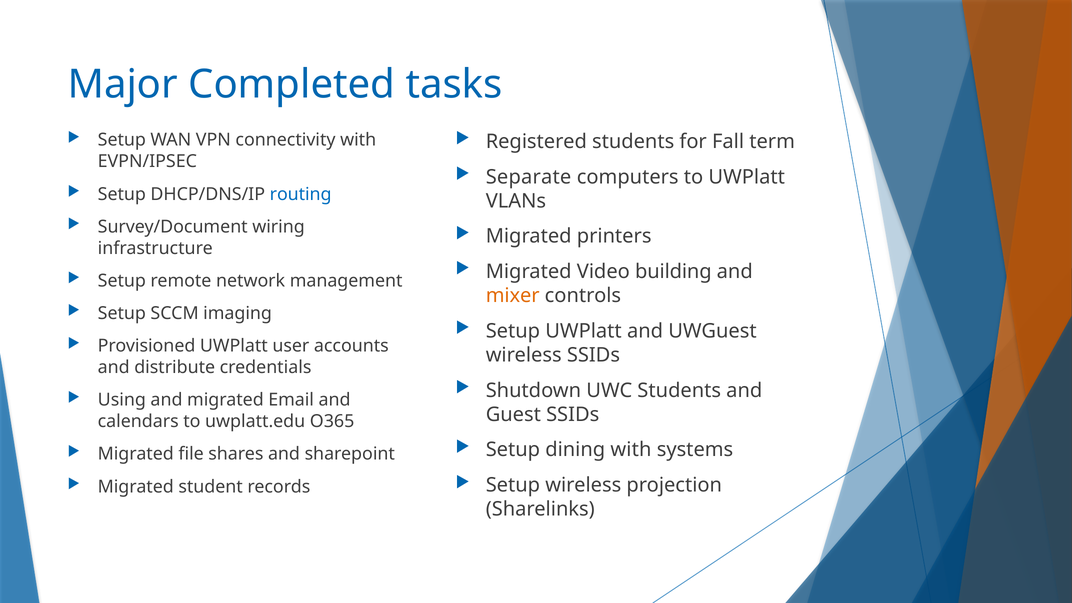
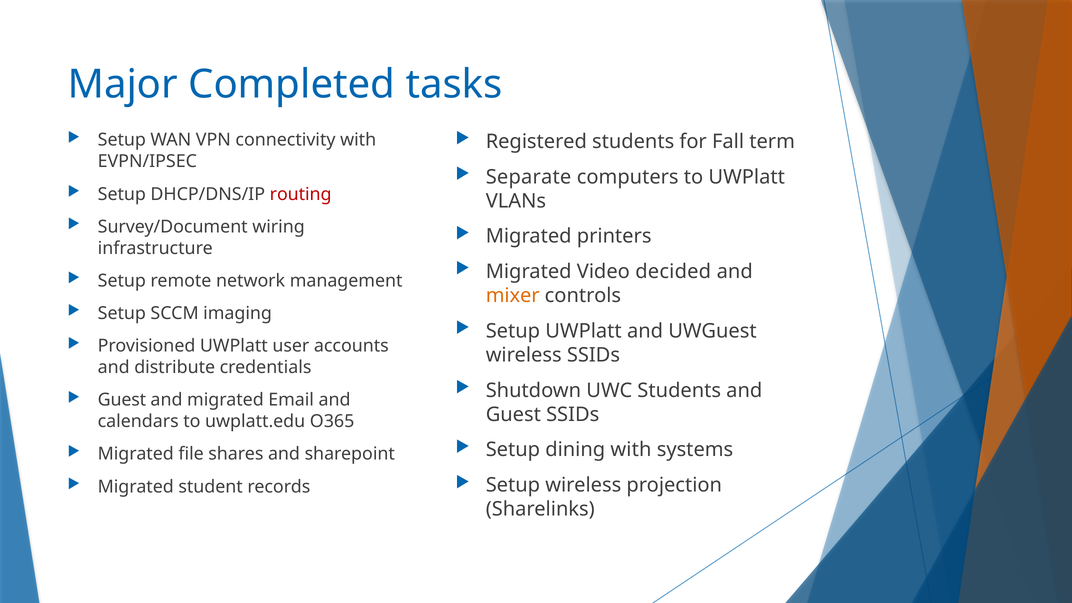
routing colour: blue -> red
building: building -> decided
Using at (122, 400): Using -> Guest
